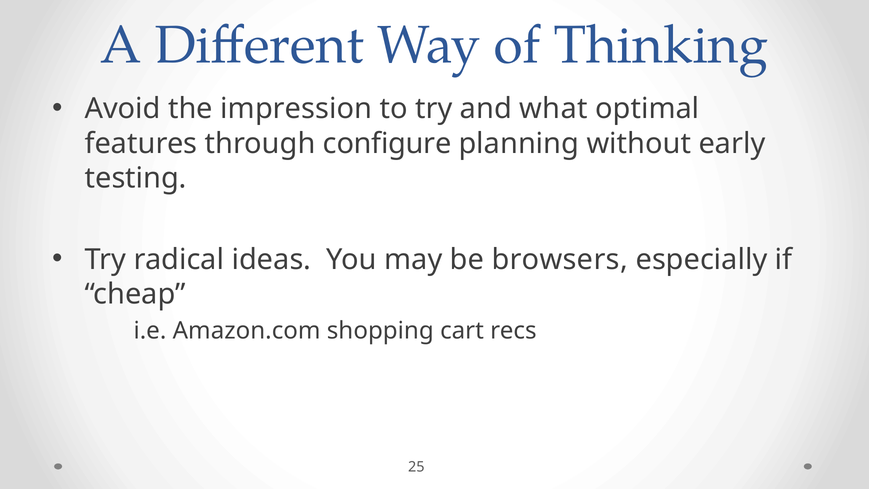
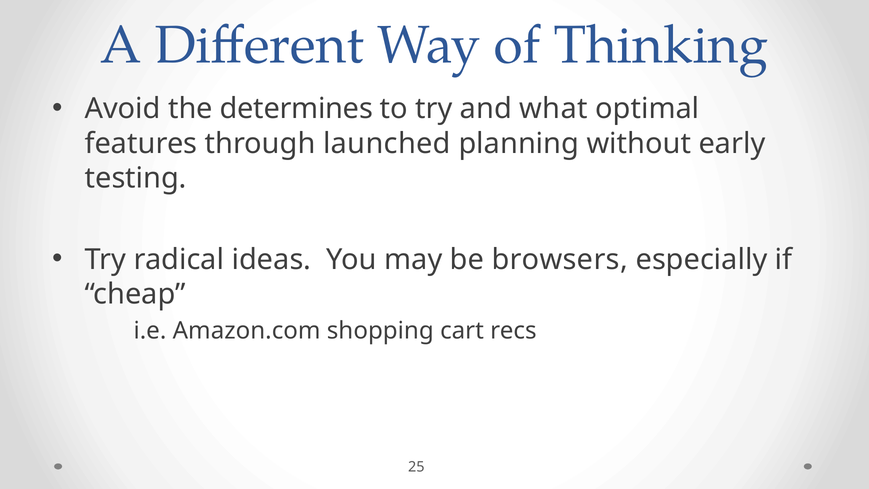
impression: impression -> determines
configure: configure -> launched
